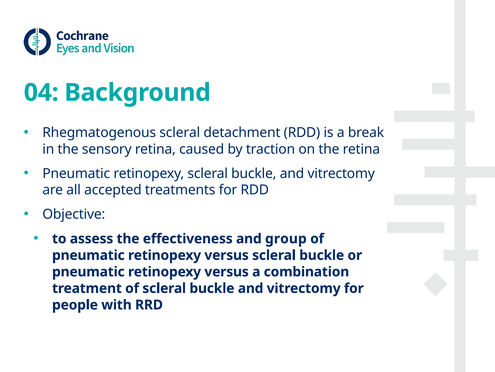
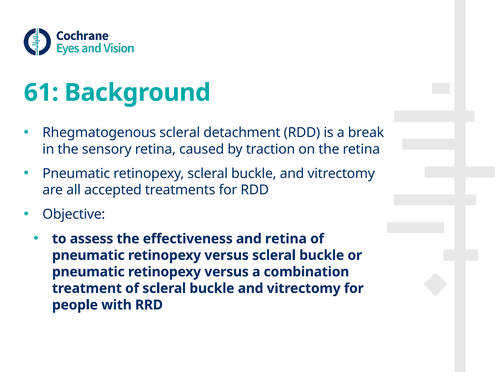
04: 04 -> 61
and group: group -> retina
